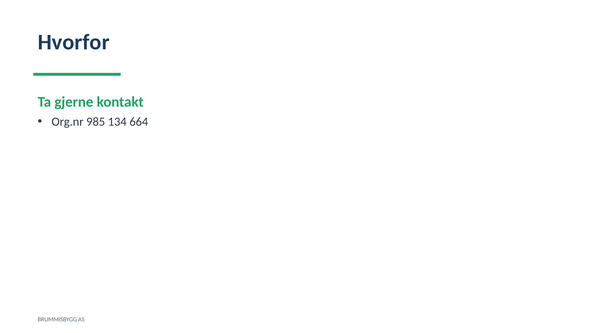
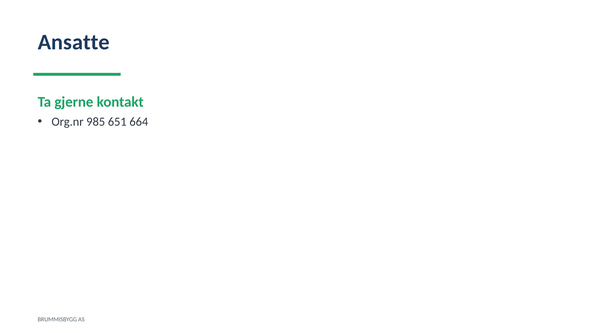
Hvorfor: Hvorfor -> Ansatte
134: 134 -> 651
